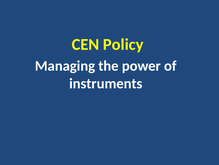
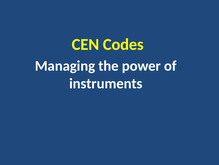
Policy: Policy -> Codes
